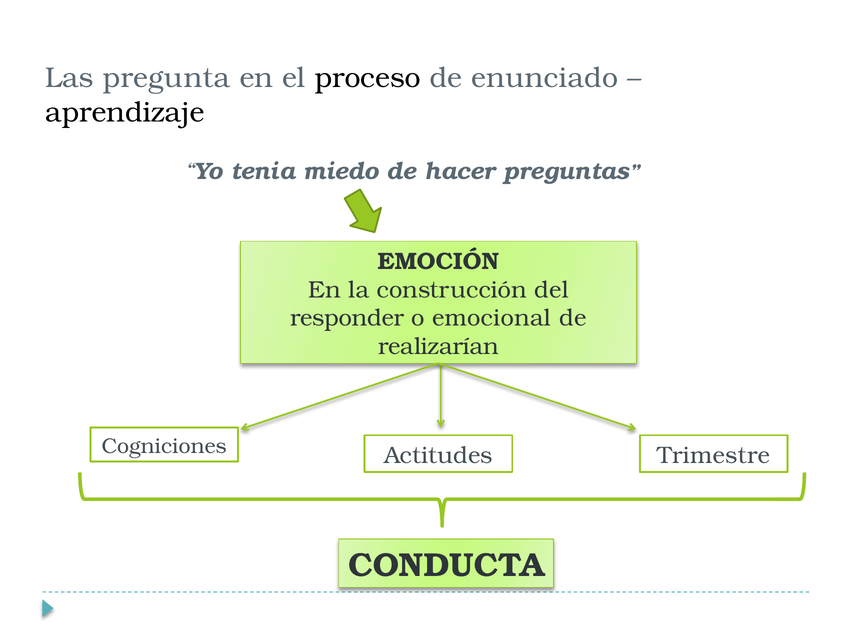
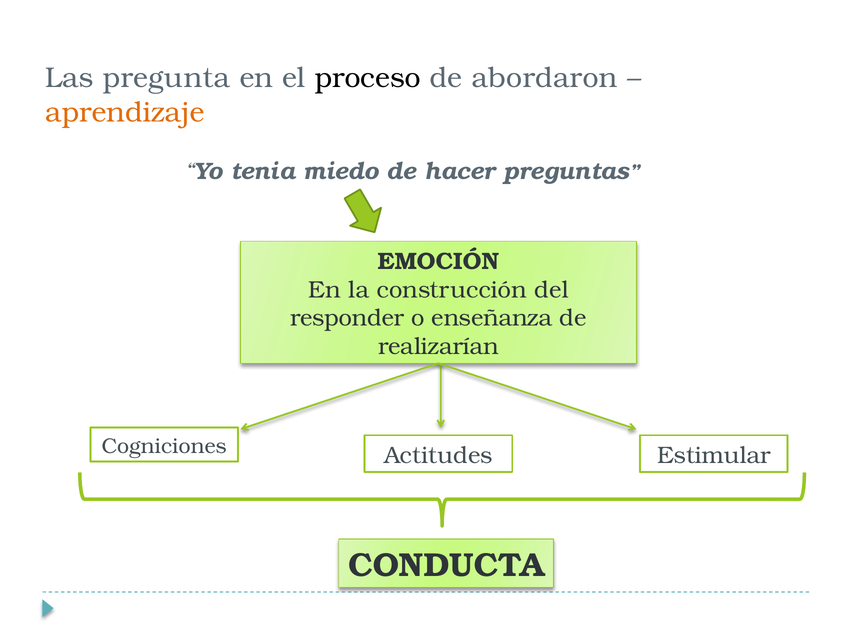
enunciado: enunciado -> abordaron
aprendizaje colour: black -> orange
emocional: emocional -> enseñanza
Trimestre: Trimestre -> Estimular
